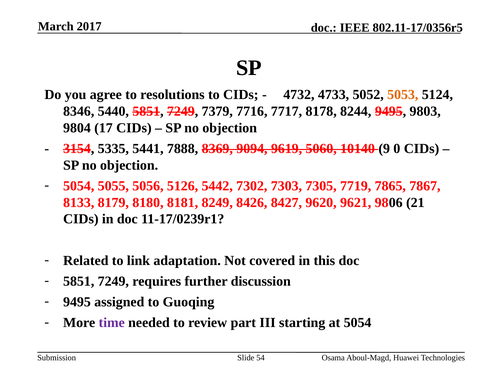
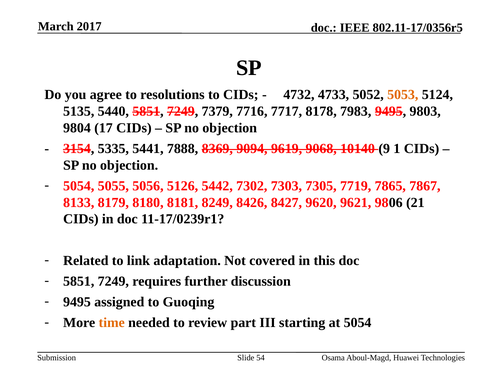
8346: 8346 -> 5135
8244: 8244 -> 7983
5060: 5060 -> 9068
0: 0 -> 1
time colour: purple -> orange
